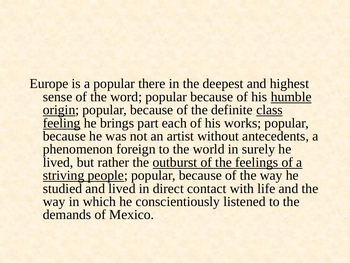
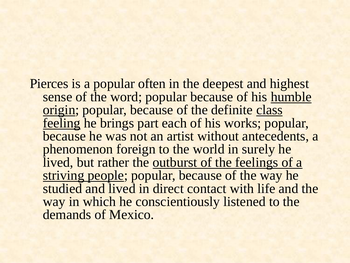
Europe: Europe -> Pierces
there: there -> often
